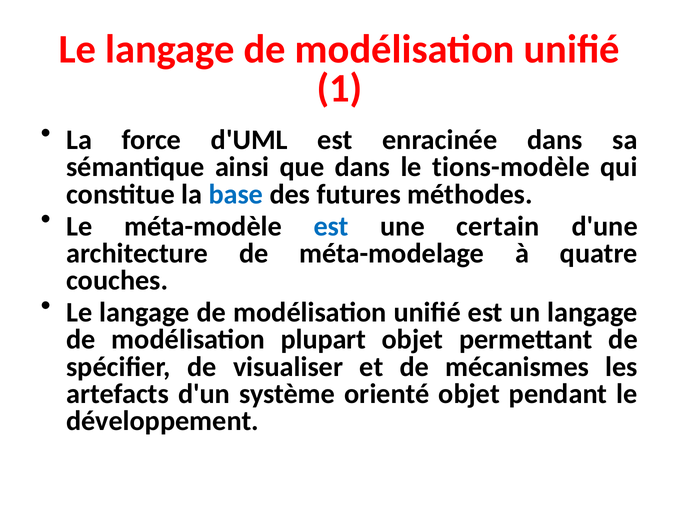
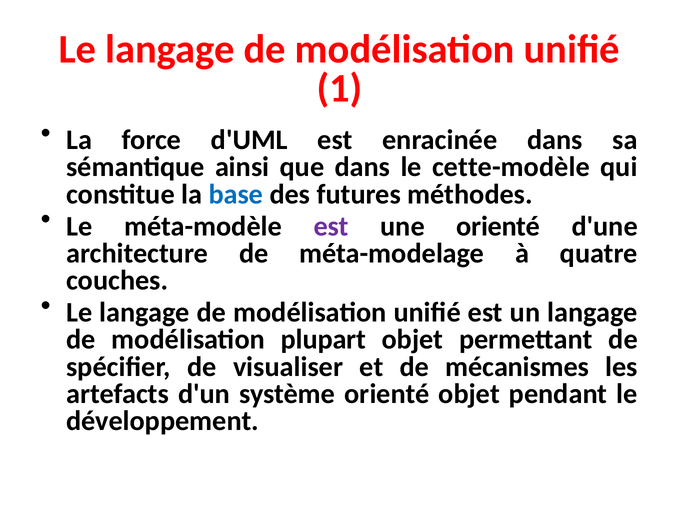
tions-modèle: tions-modèle -> cette-modèle
est at (331, 226) colour: blue -> purple
une certain: certain -> orienté
